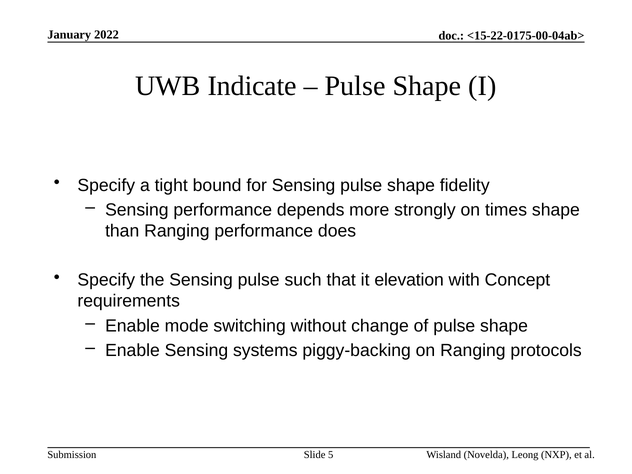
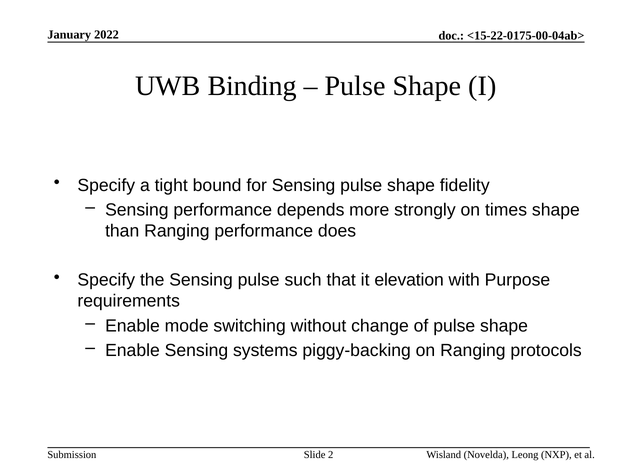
Indicate: Indicate -> Binding
Concept: Concept -> Purpose
5: 5 -> 2
